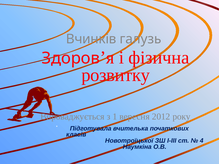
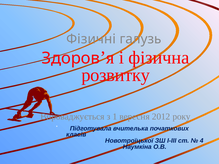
Вчинків: Вчинків -> Фізичні
